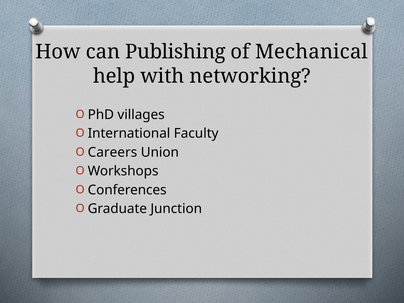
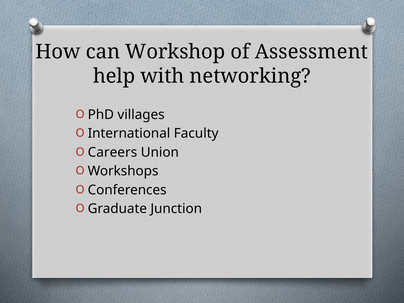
Publishing: Publishing -> Workshop
Mechanical: Mechanical -> Assessment
